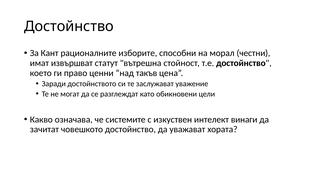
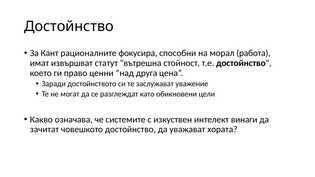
изборите: изборите -> фокусира
честни: честни -> работа
такъв: такъв -> друга
